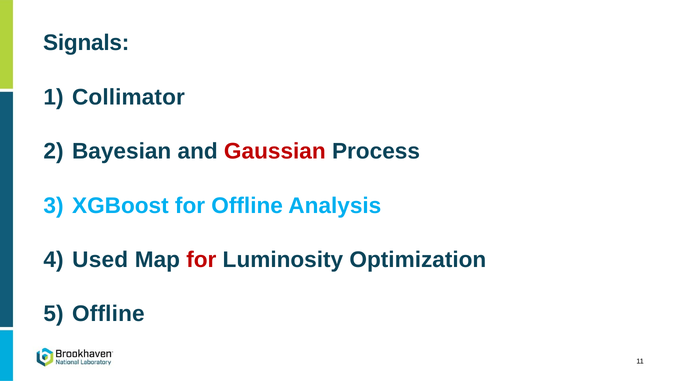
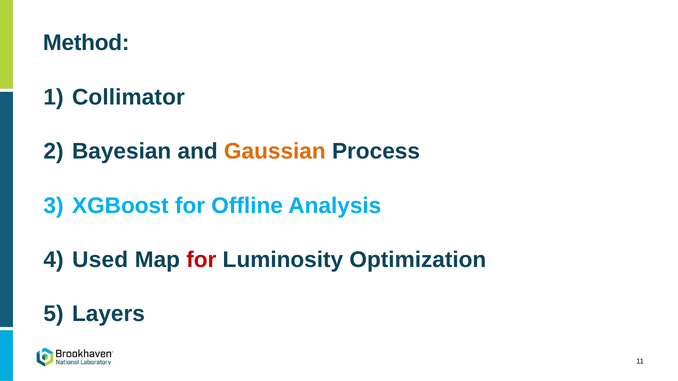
Signals: Signals -> Method
Gaussian colour: red -> orange
Offline at (108, 314): Offline -> Layers
